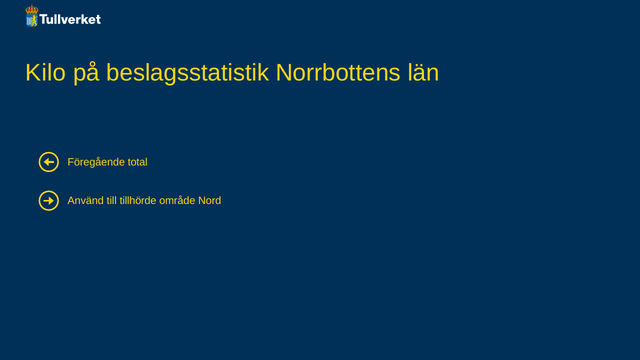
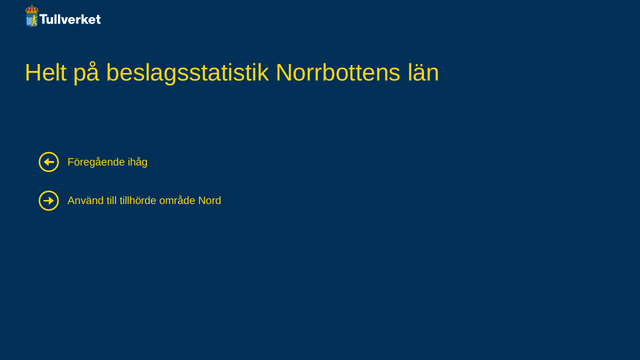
Kilo: Kilo -> Helt
total: total -> ihåg
